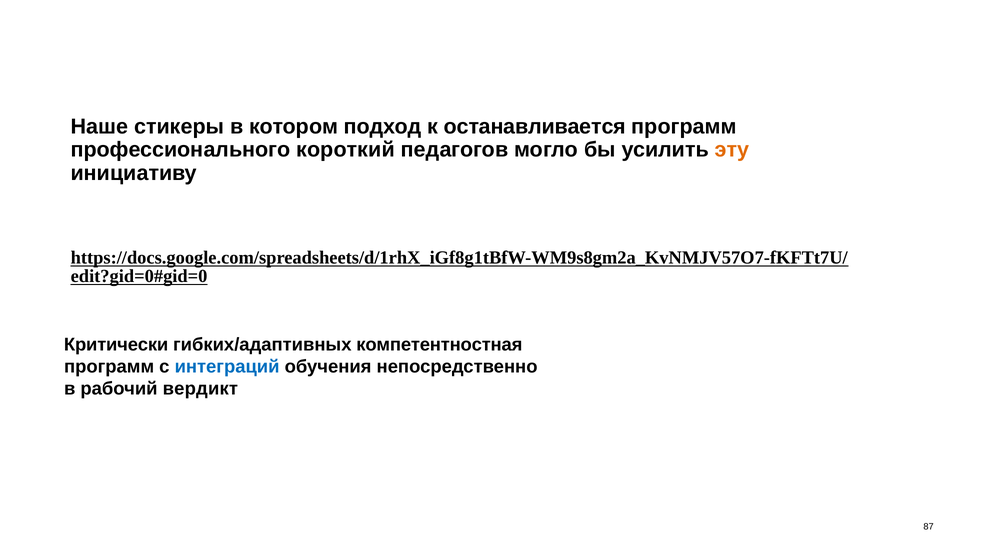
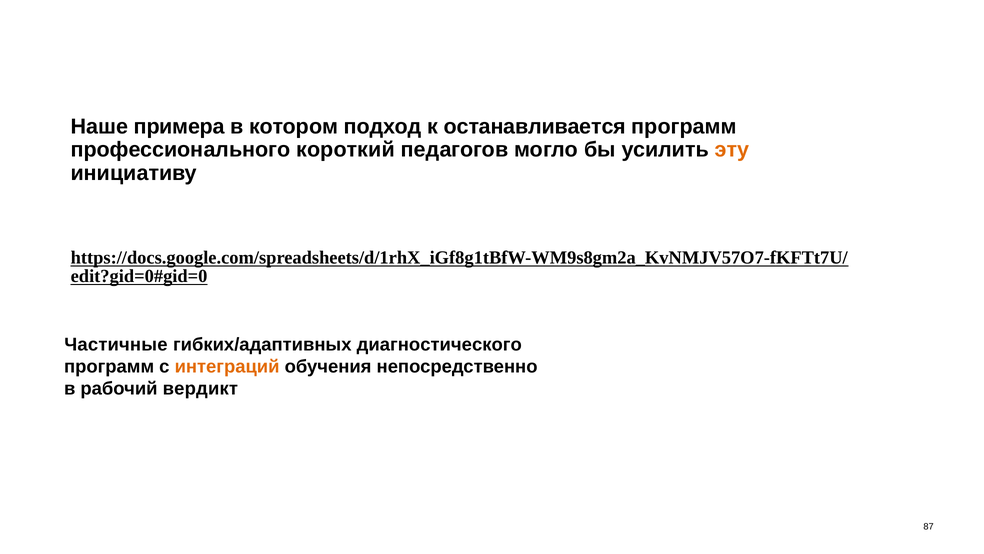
стикеры: стикеры -> примера
Критически: Критически -> Частичные
компетентностная: компетентностная -> диагностического
интеграций colour: blue -> orange
